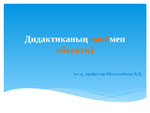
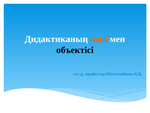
объектісі colour: orange -> black
